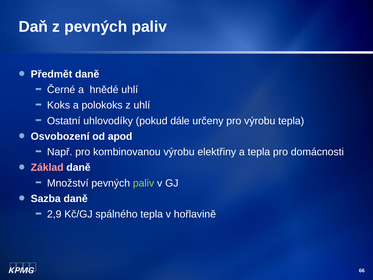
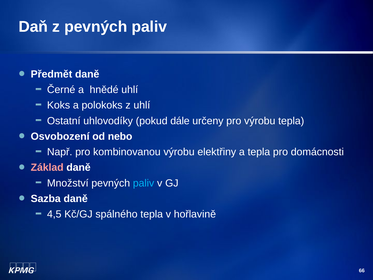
apod: apod -> nebo
paliv at (144, 183) colour: light green -> light blue
2,9: 2,9 -> 4,5
